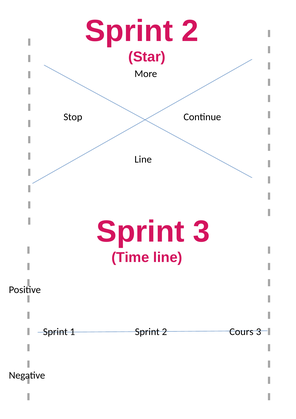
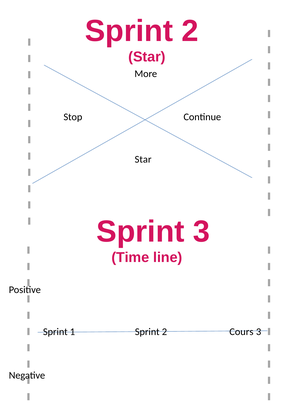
Line at (143, 159): Line -> Star
